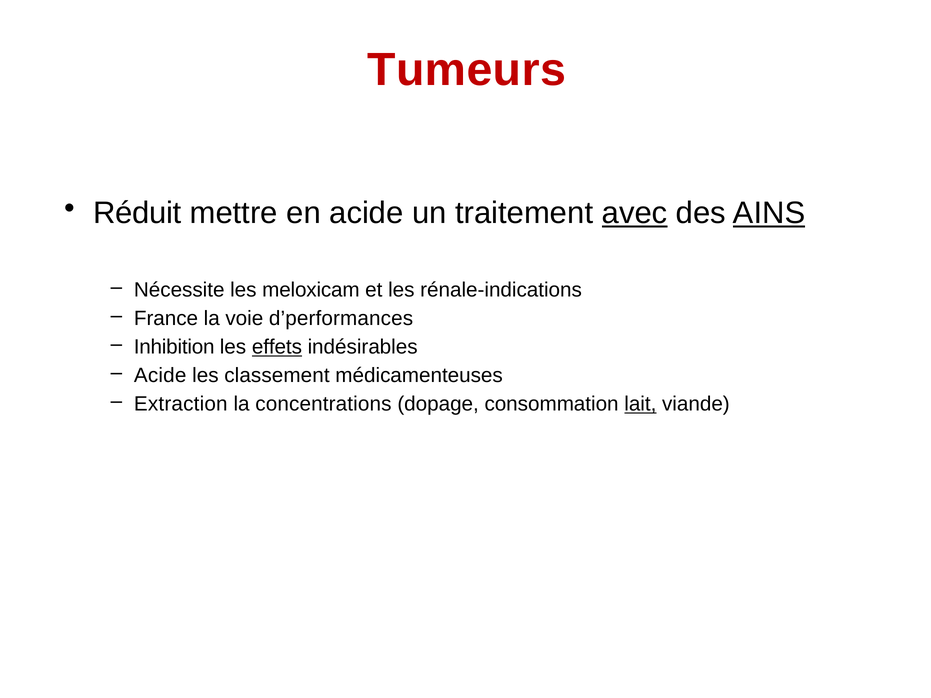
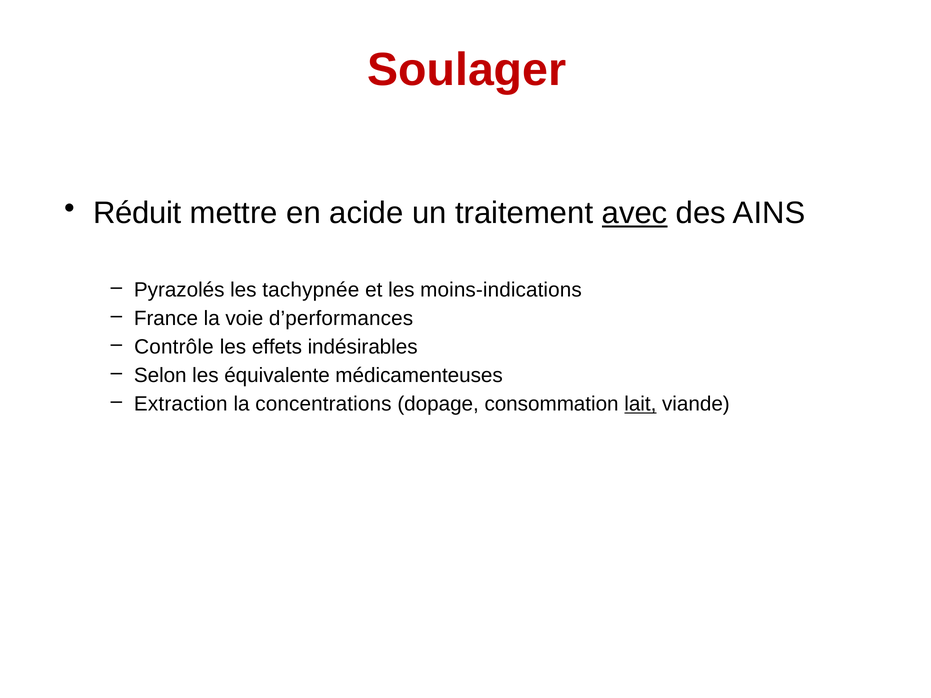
Tumeurs: Tumeurs -> Soulager
AINS underline: present -> none
Nécessite: Nécessite -> Pyrazolés
meloxicam: meloxicam -> tachypnée
rénale-indications: rénale-indications -> moins-indications
Inhibition: Inhibition -> Contrôle
effets underline: present -> none
Acide at (160, 376): Acide -> Selon
classement: classement -> équivalente
